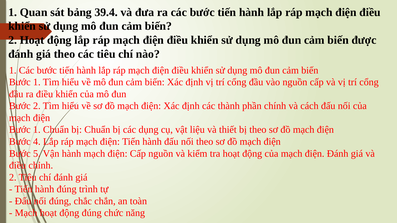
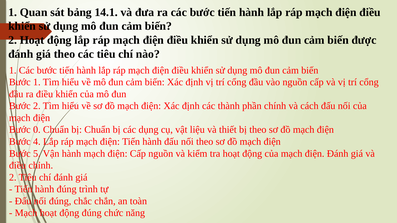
39.4: 39.4 -> 14.1
1 at (37, 130): 1 -> 0
